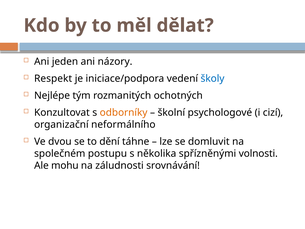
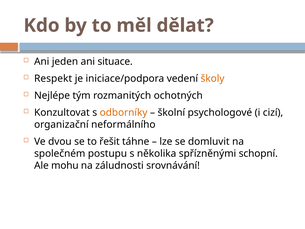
názory: názory -> situace
školy colour: blue -> orange
dění: dění -> řešit
volnosti: volnosti -> schopní
